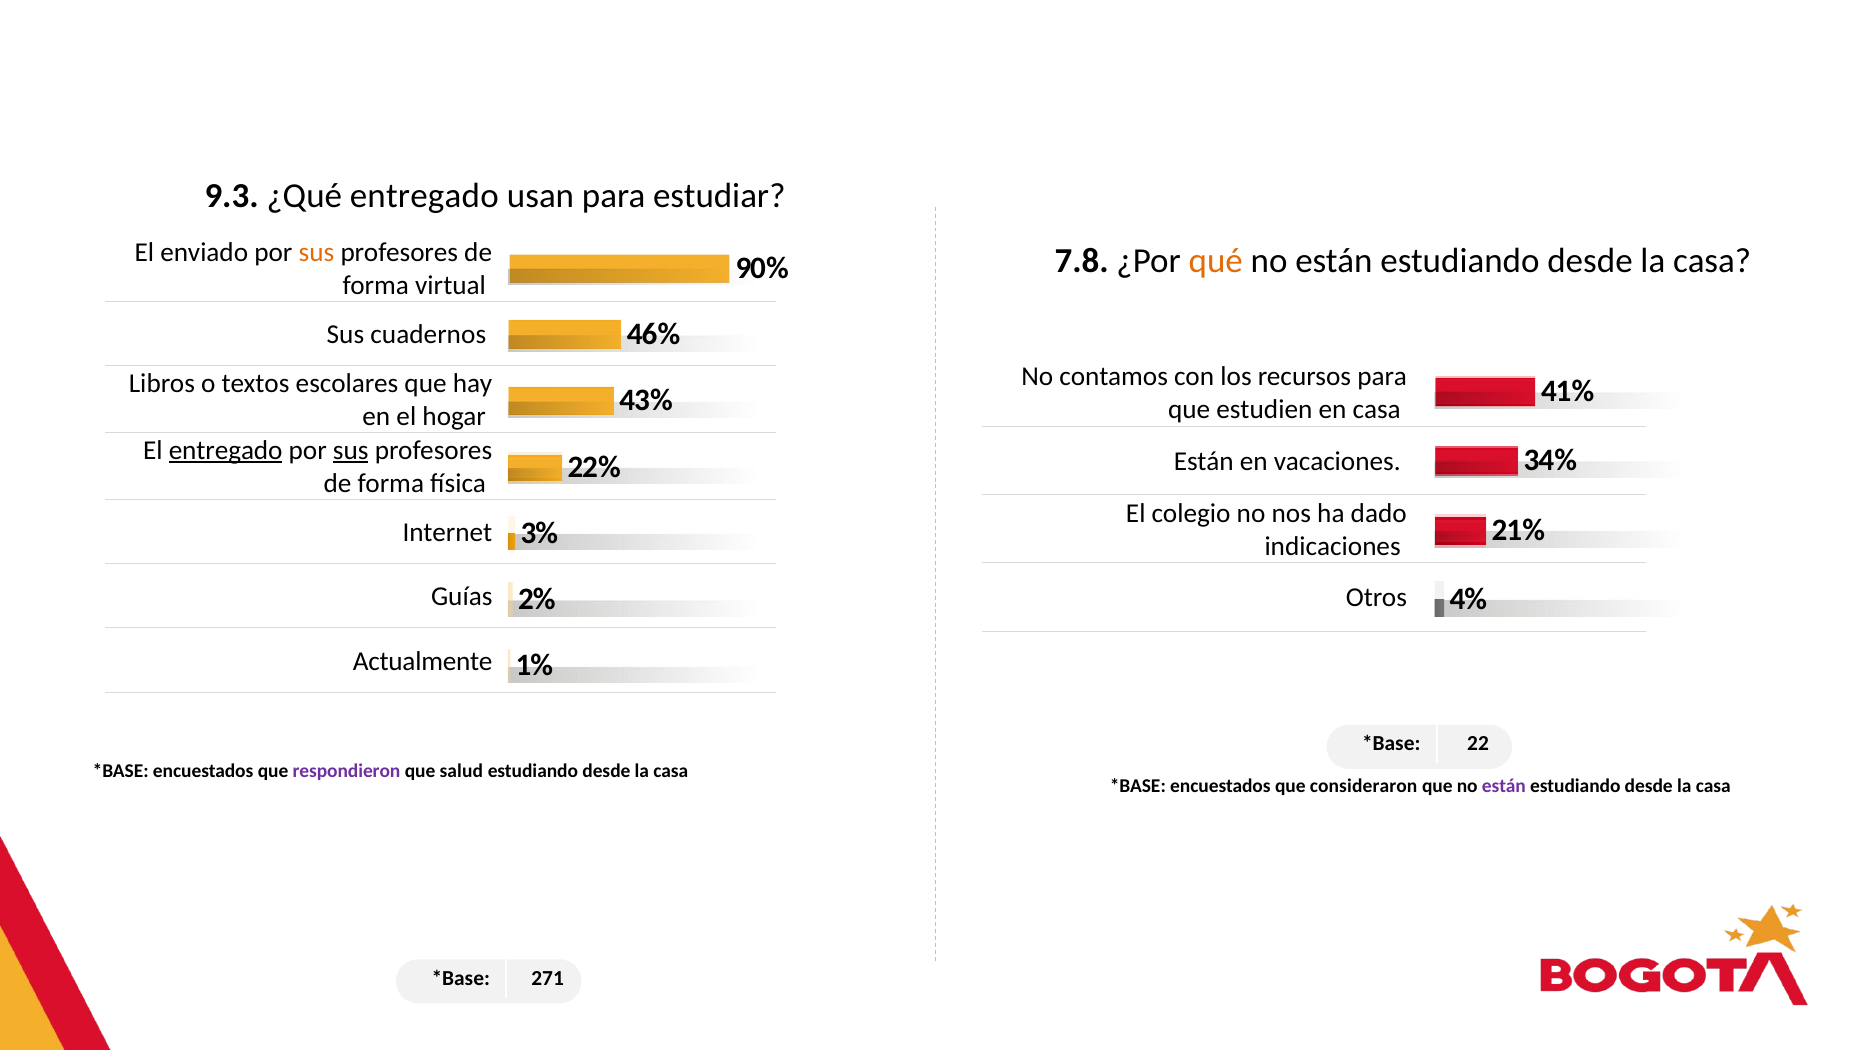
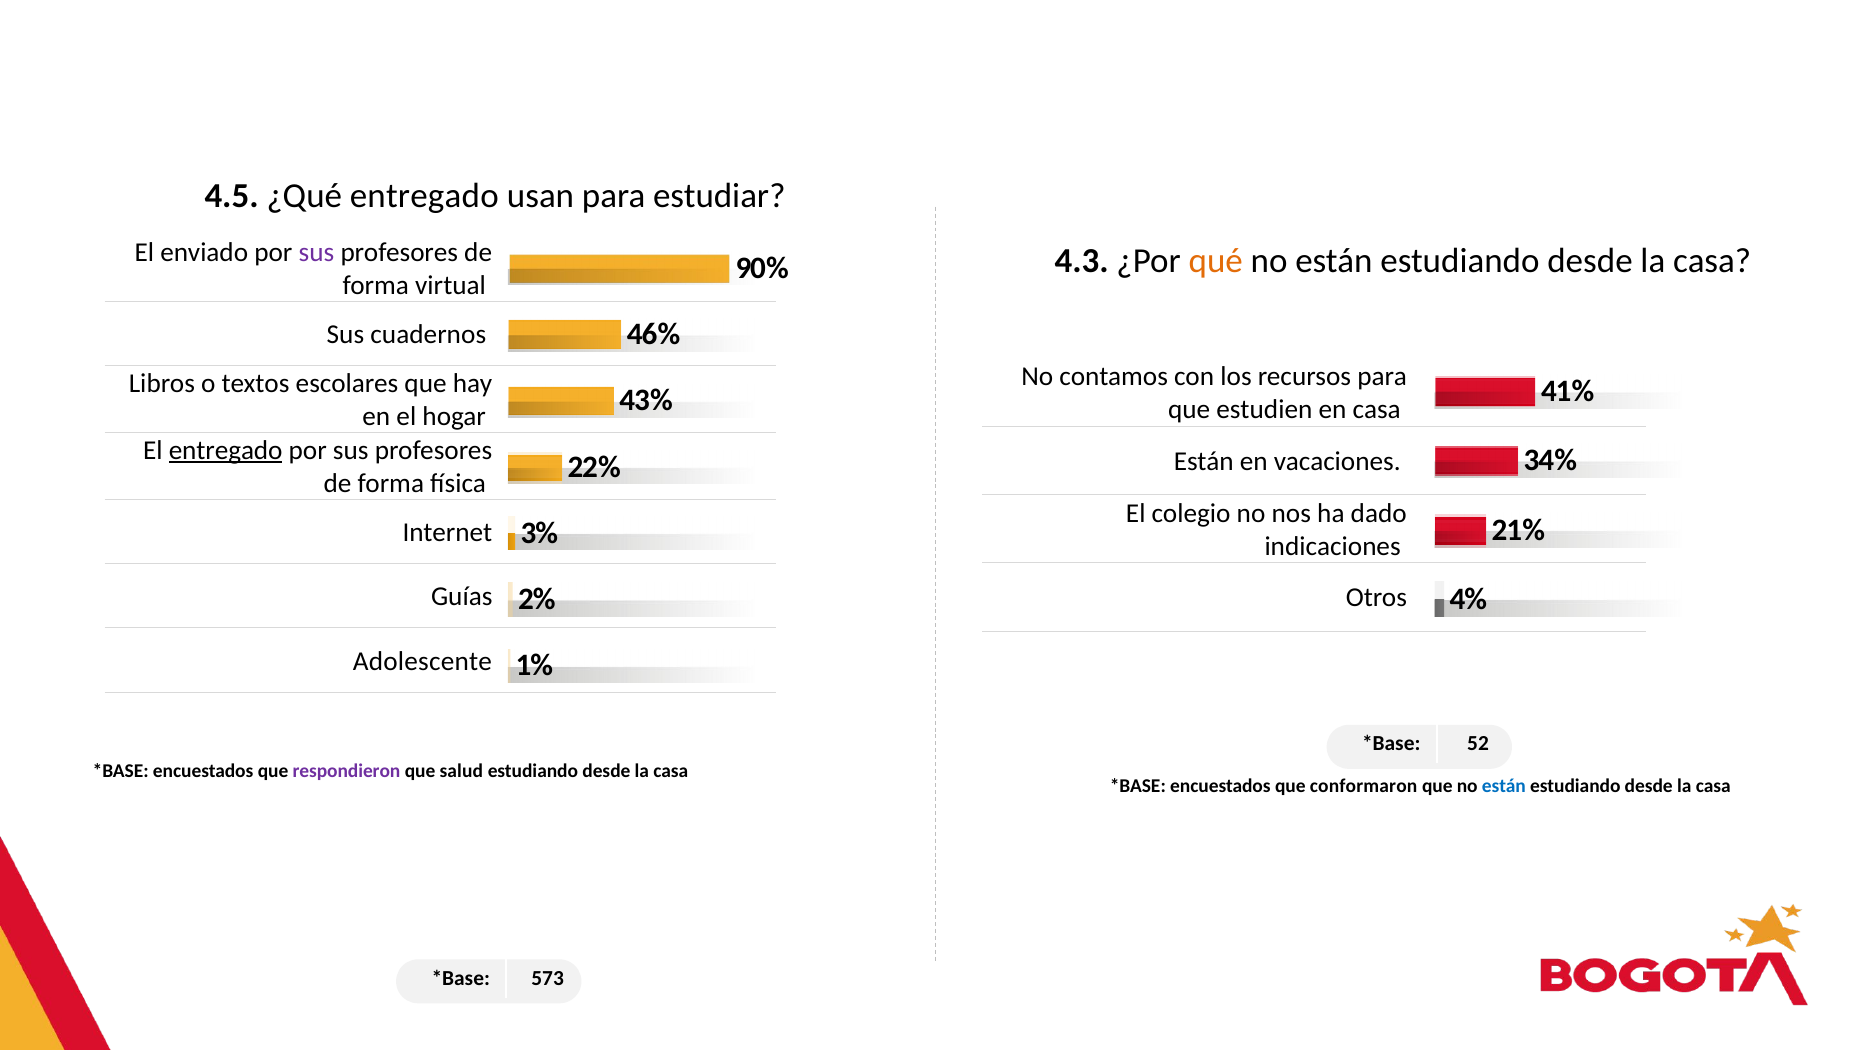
9.3: 9.3 -> 4.5
sus at (316, 252) colour: orange -> purple
7.8: 7.8 -> 4.3
sus at (351, 451) underline: present -> none
Actualmente: Actualmente -> Adolescente
22: 22 -> 52
consideraron: consideraron -> conformaron
están at (1504, 786) colour: purple -> blue
271: 271 -> 573
